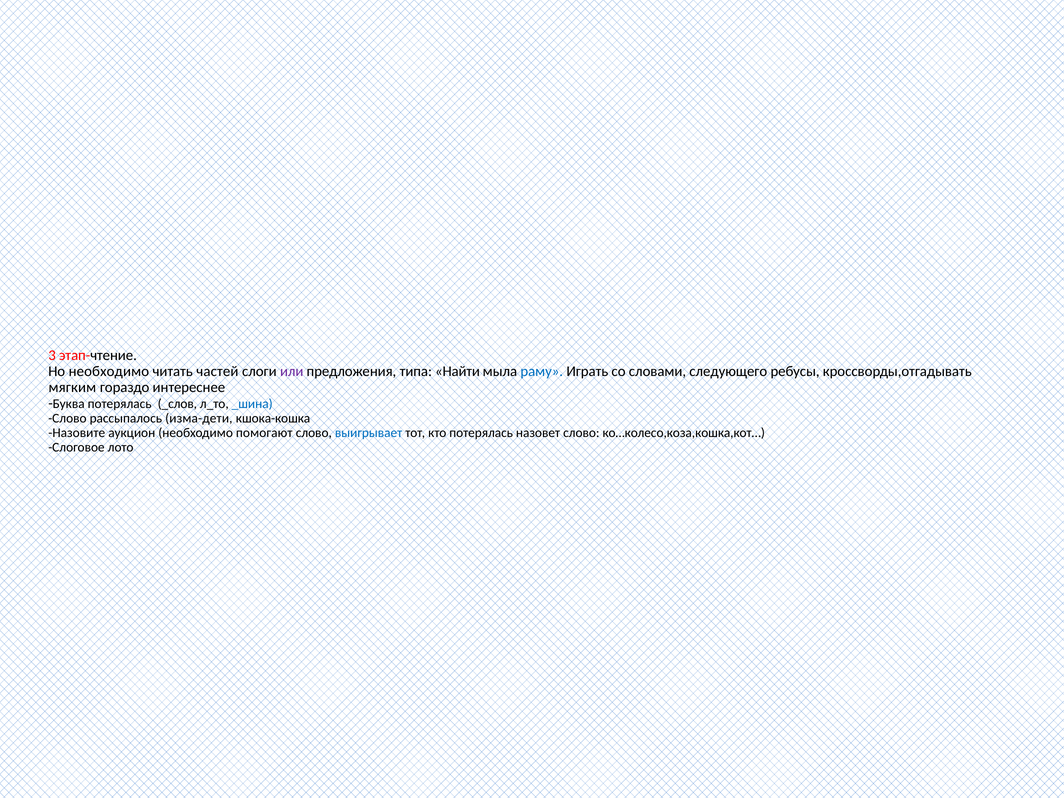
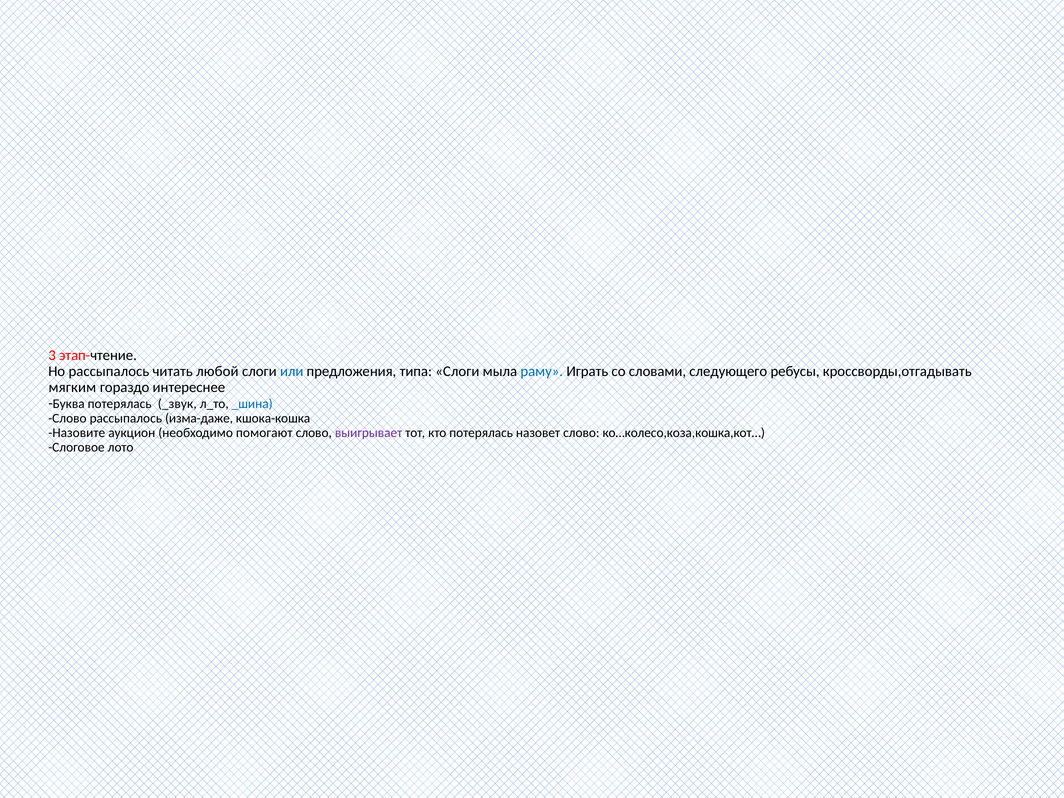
Но необходимо: необходимо -> рассыпалось
частей: частей -> любой
или colour: purple -> blue
типа Найти: Найти -> Слоги
_слов: _слов -> _звук
изма-дети: изма-дети -> изма-даже
выигрывает colour: blue -> purple
